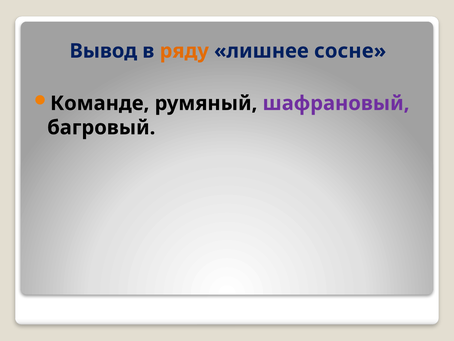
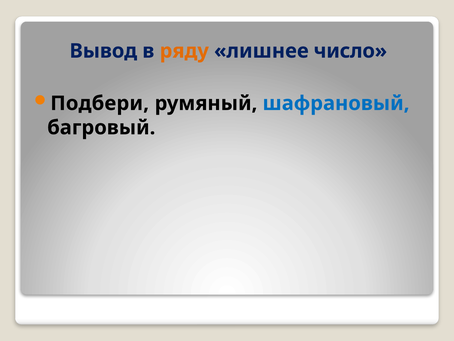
сосне: сосне -> число
Команде: Команде -> Подбери
шафрановый colour: purple -> blue
